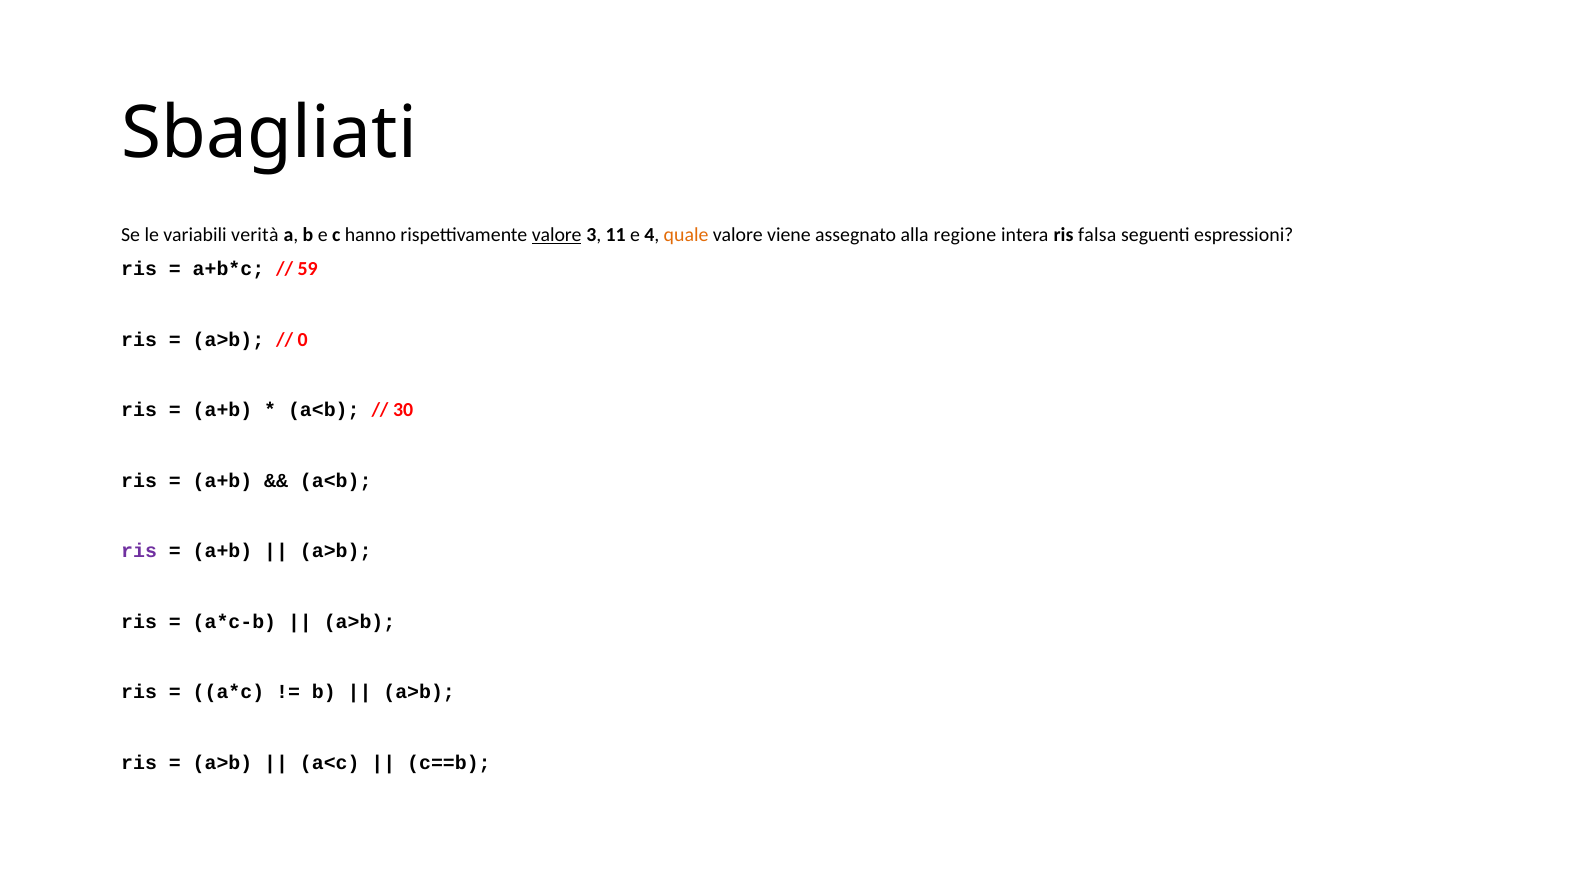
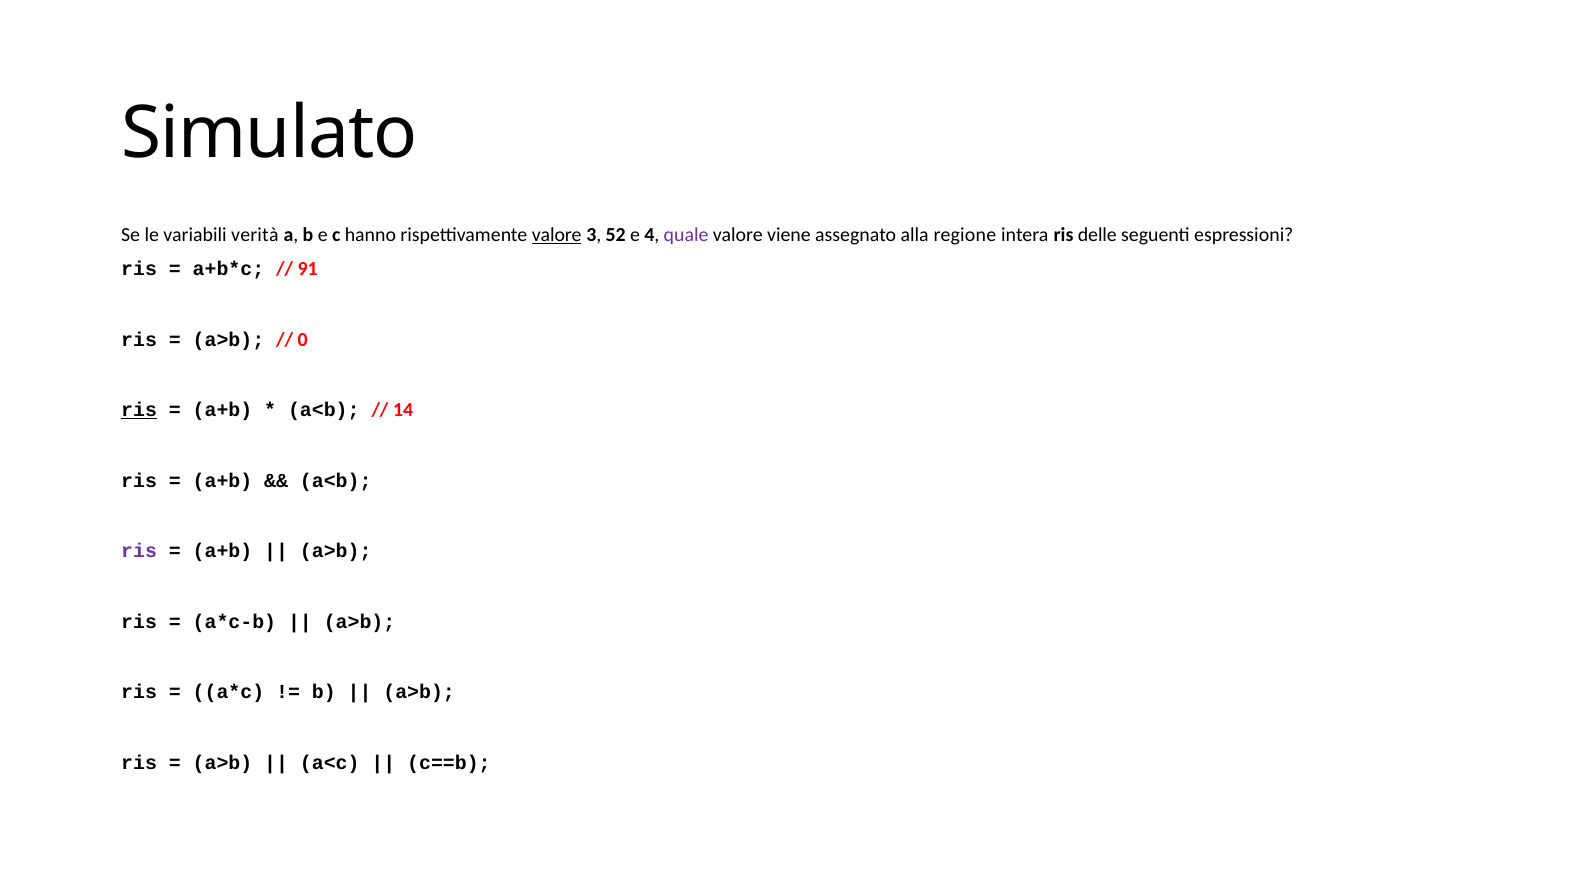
Sbagliati: Sbagliati -> Simulato
11: 11 -> 52
quale colour: orange -> purple
falsa: falsa -> delle
59: 59 -> 91
ris at (139, 411) underline: none -> present
30: 30 -> 14
